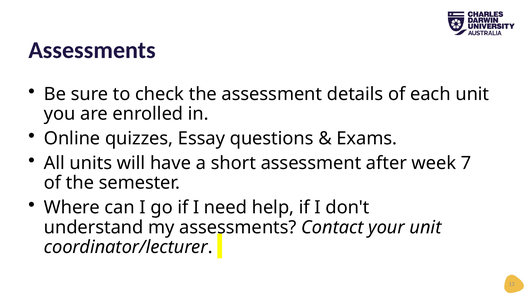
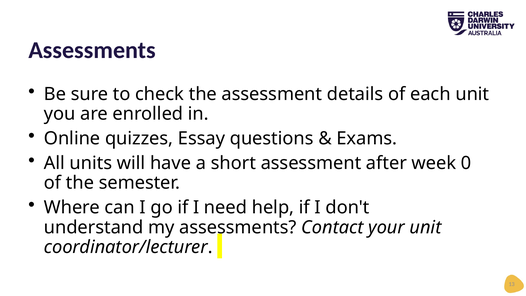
7: 7 -> 0
